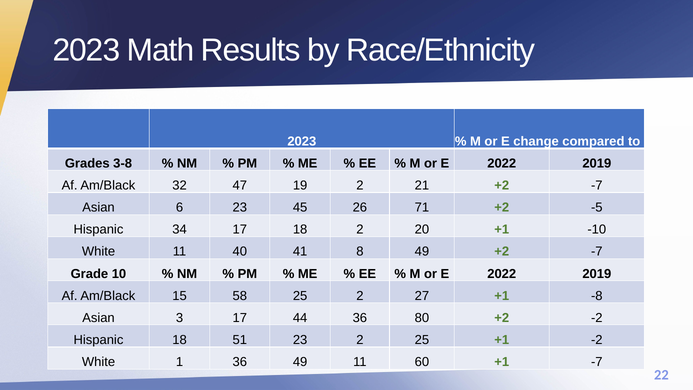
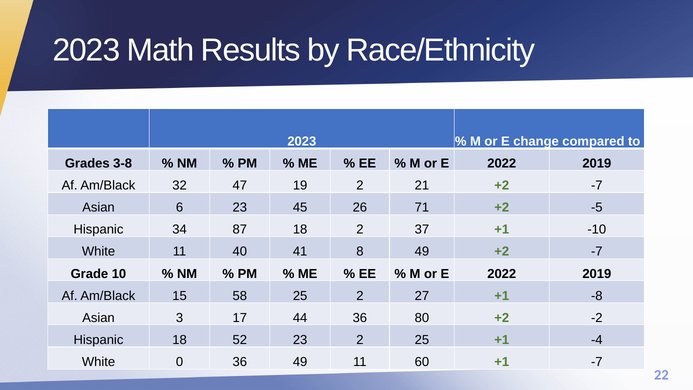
34 17: 17 -> 87
20: 20 -> 37
51: 51 -> 52
+1 -2: -2 -> -4
1: 1 -> 0
